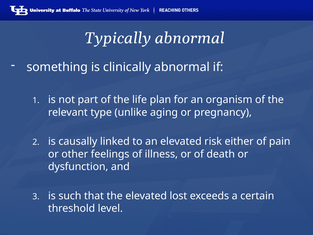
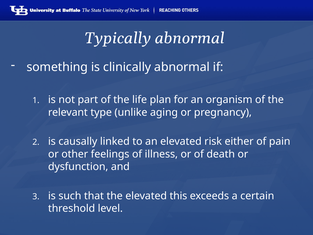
lost: lost -> this
